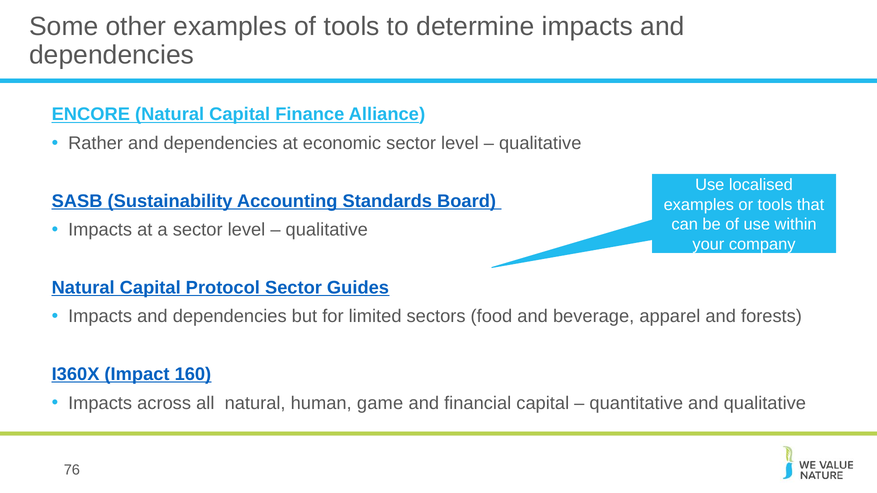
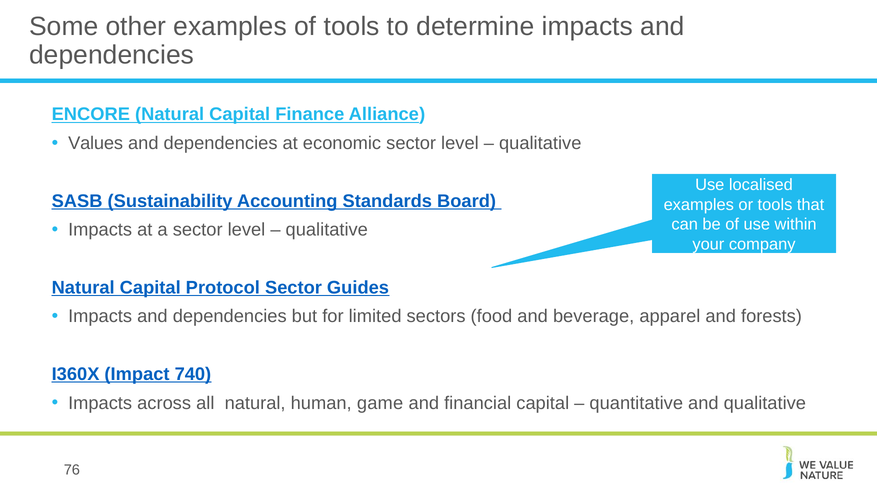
Rather: Rather -> Values
160: 160 -> 740
